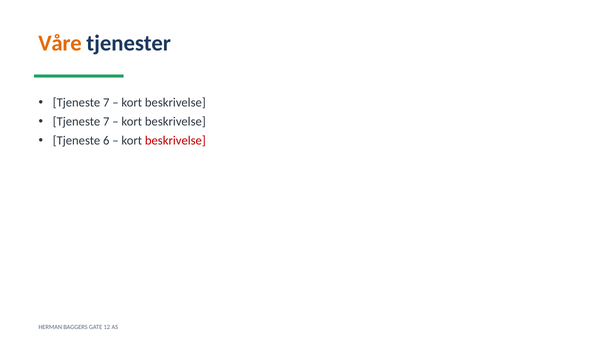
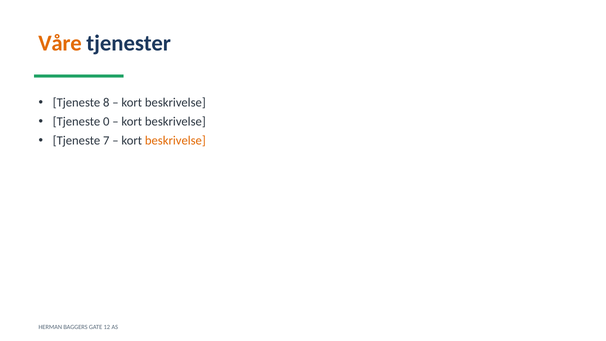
7 at (106, 103): 7 -> 8
7 at (106, 122): 7 -> 0
6: 6 -> 7
beskrivelse at (175, 141) colour: red -> orange
